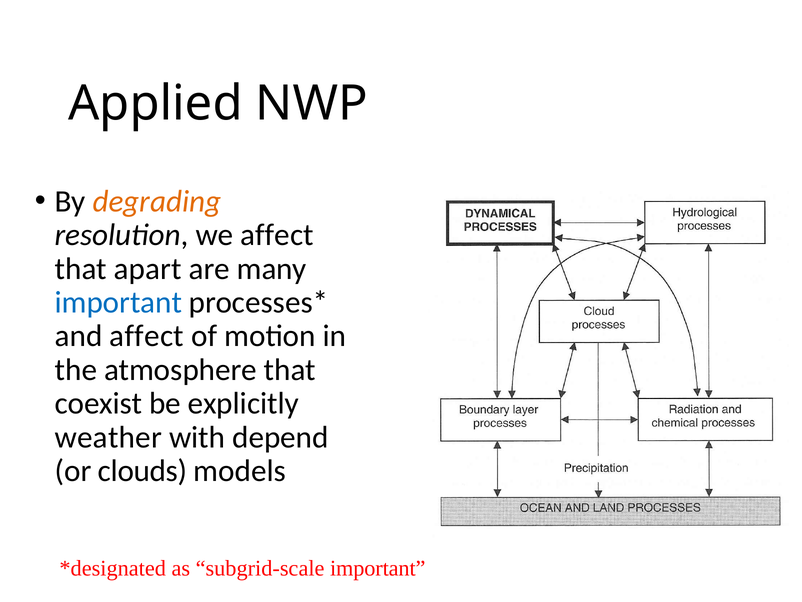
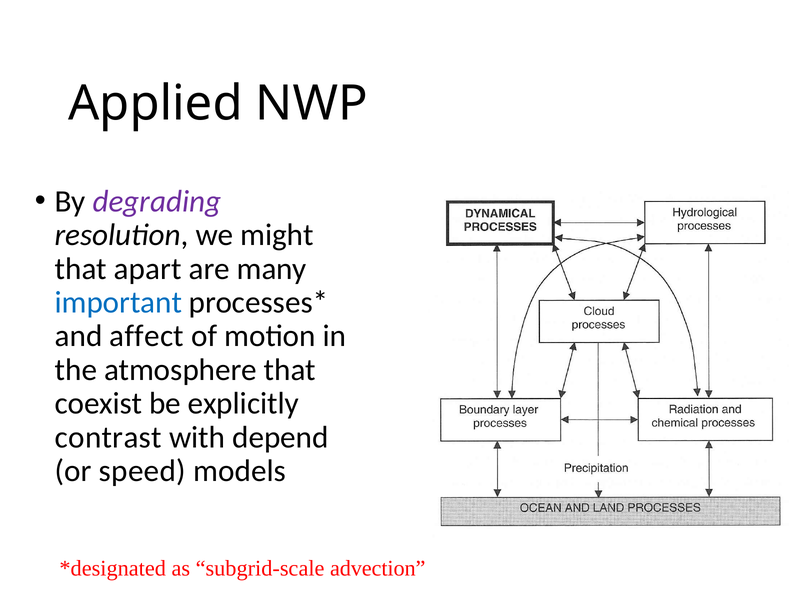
degrading colour: orange -> purple
we affect: affect -> might
weather: weather -> contrast
clouds: clouds -> speed
subgrid-scale important: important -> advection
